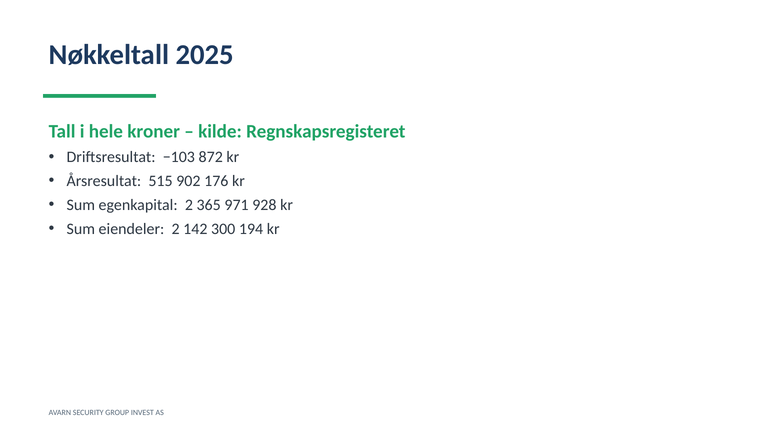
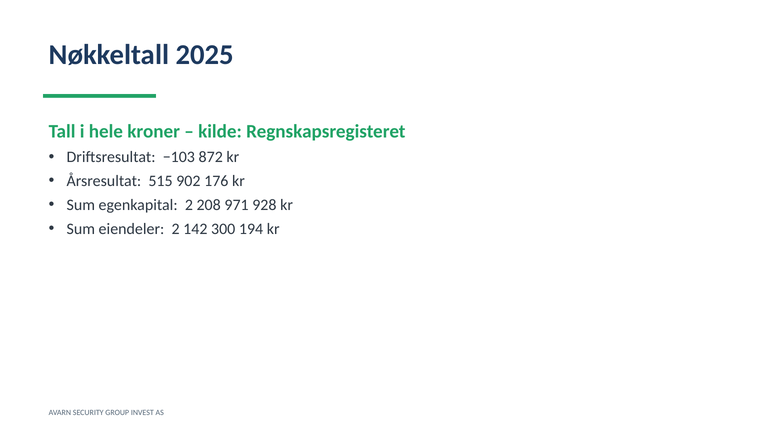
365: 365 -> 208
